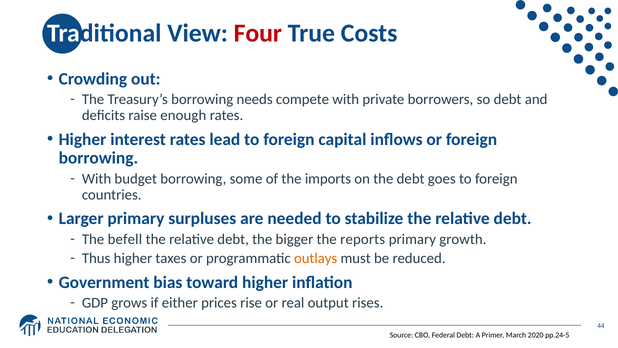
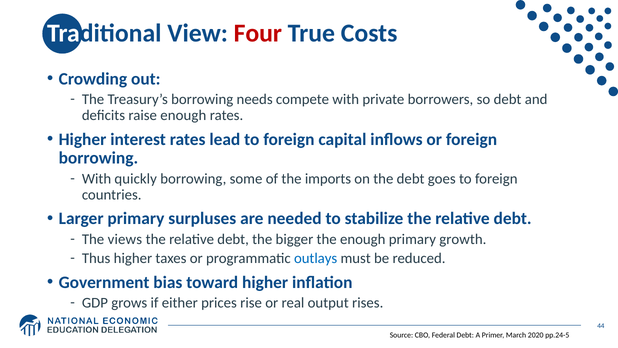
budget: budget -> quickly
befell: befell -> views
the reports: reports -> enough
outlays colour: orange -> blue
